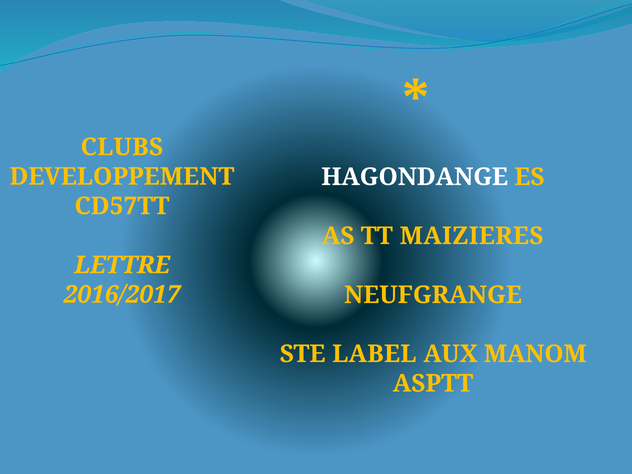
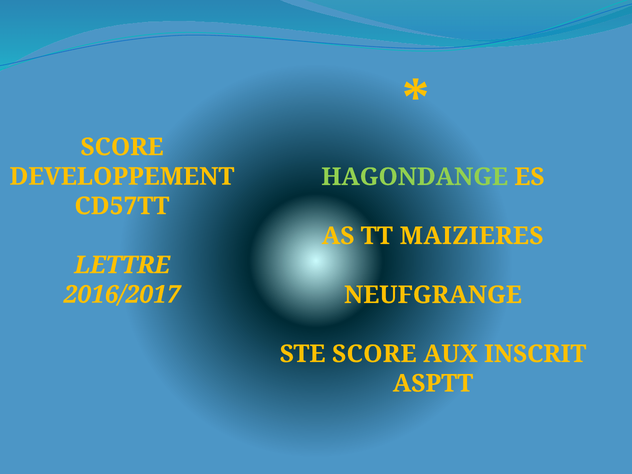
CLUBS at (122, 147): CLUBS -> SCORE
HAGONDANGE colour: white -> light green
STE LABEL: LABEL -> SCORE
MANOM: MANOM -> INSCRIT
